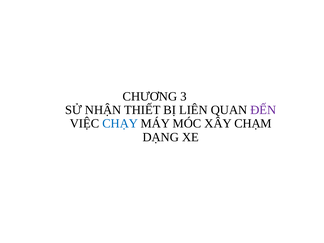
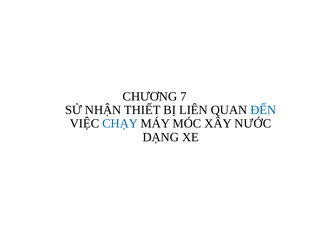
3: 3 -> 7
ĐẾN colour: purple -> blue
CHẠM: CHẠM -> NƯỚC
